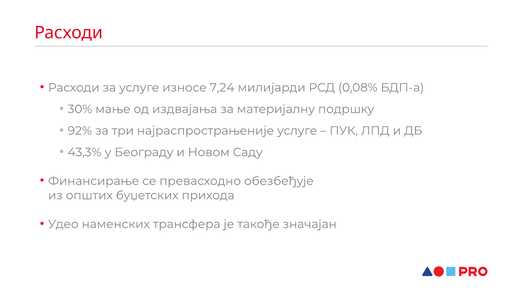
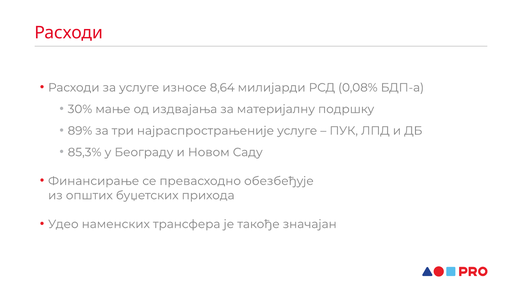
7,24: 7,24 -> 8,64
92%: 92% -> 89%
43,3%: 43,3% -> 85,3%
